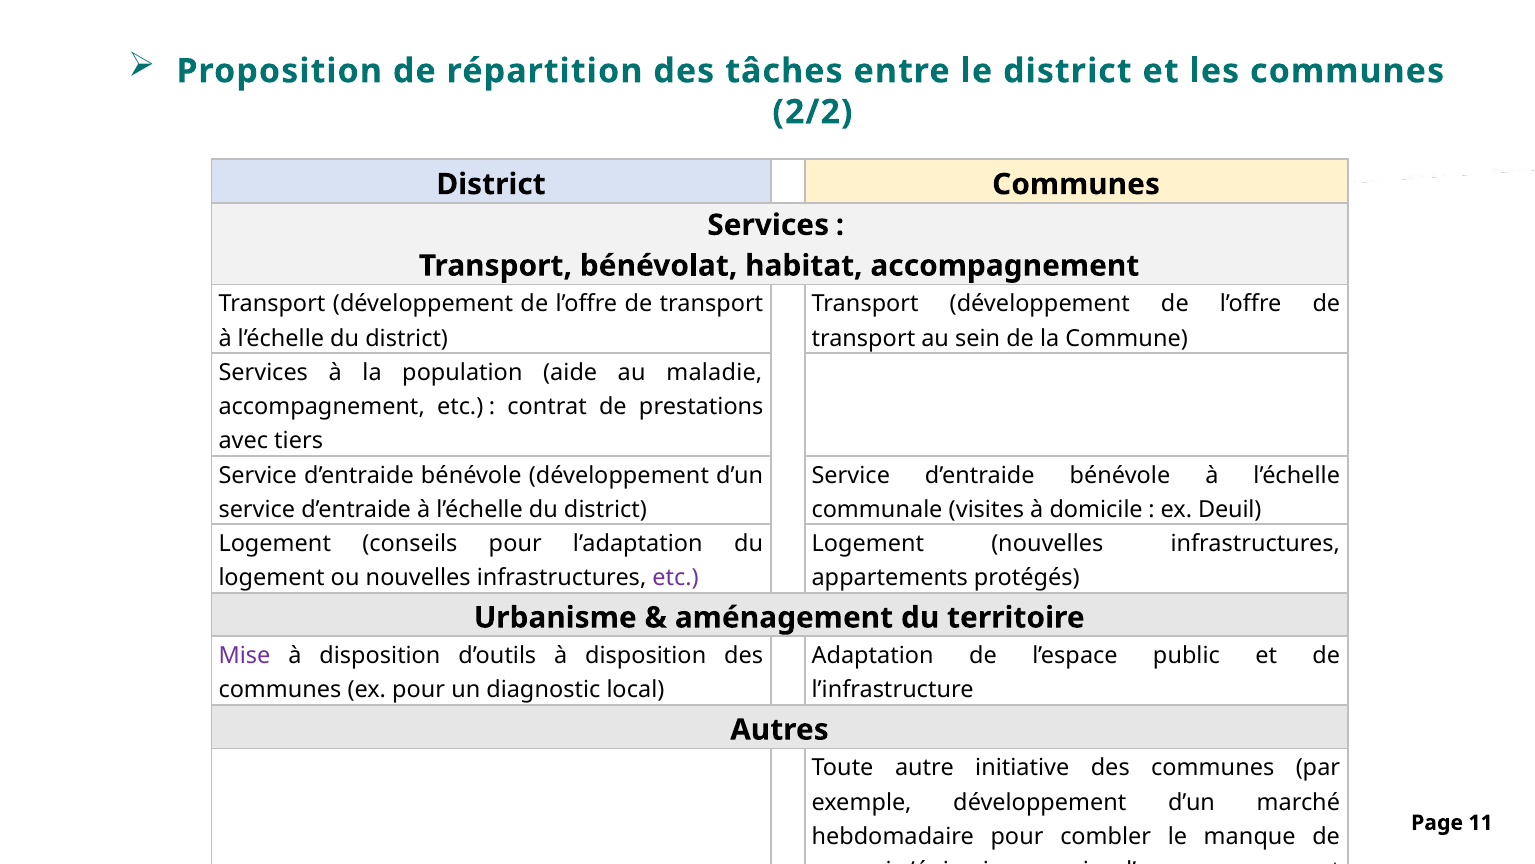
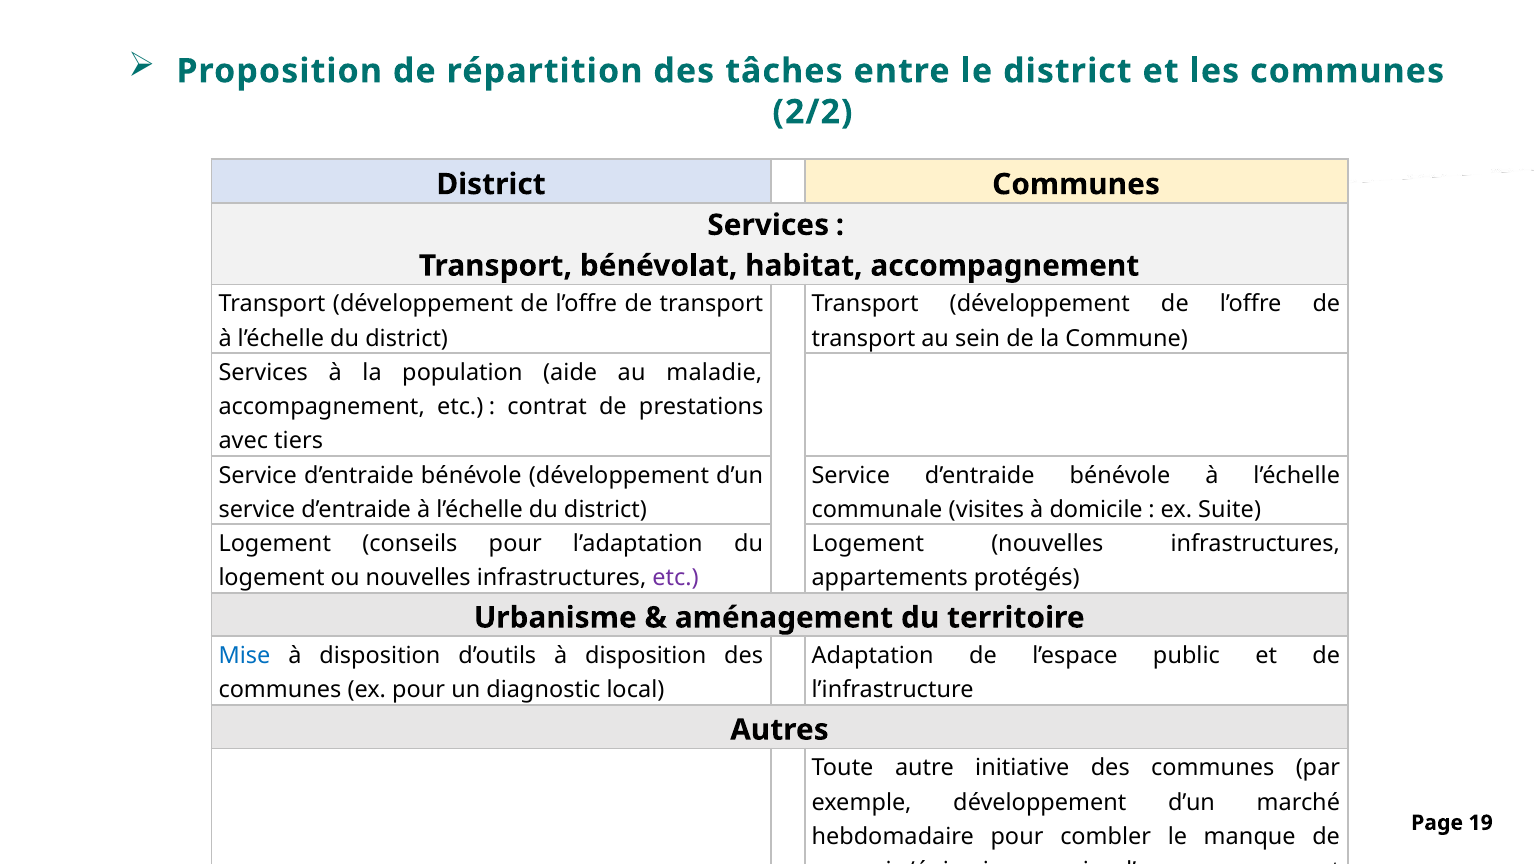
Deuil: Deuil -> Suite
Mise colour: purple -> blue
11: 11 -> 19
